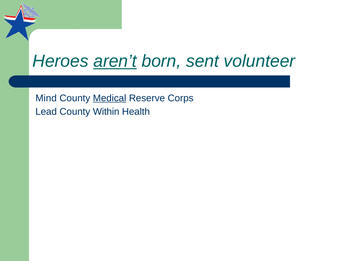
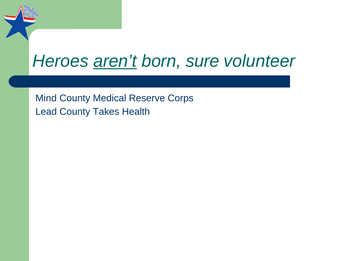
sent: sent -> sure
Medical underline: present -> none
Within: Within -> Takes
